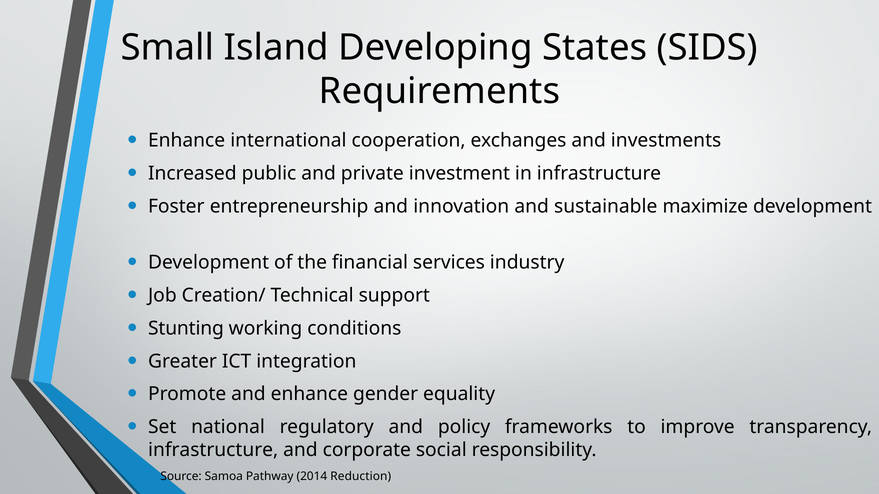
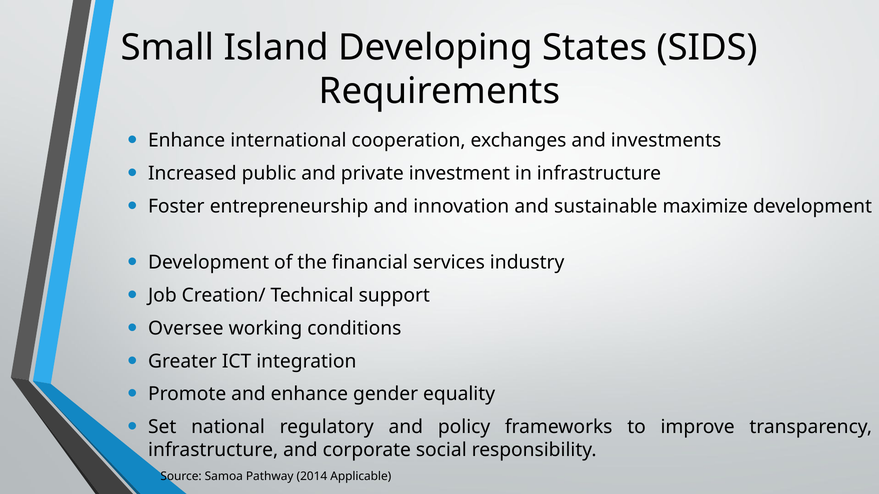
Stunting: Stunting -> Oversee
Reduction: Reduction -> Applicable
